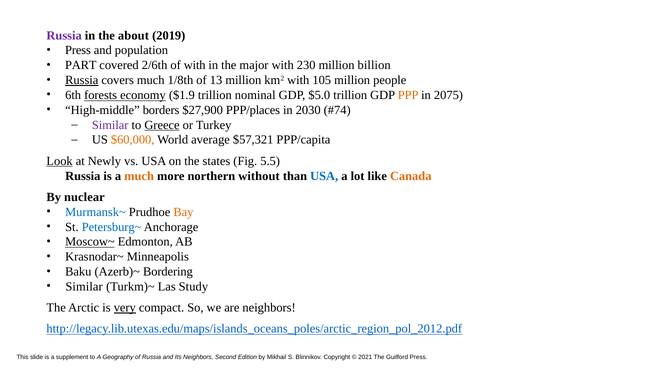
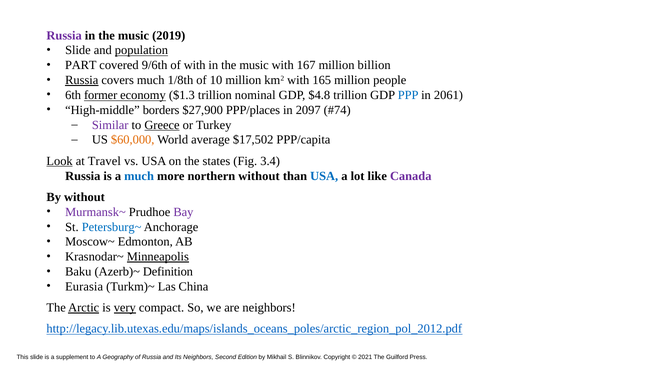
about at (133, 35): about -> music
Press at (78, 50): Press -> Slide
population underline: none -> present
2/6th: 2/6th -> 9/6th
major at (254, 65): major -> music
230: 230 -> 167
13: 13 -> 10
105: 105 -> 165
forests: forests -> former
$1.9: $1.9 -> $1.3
$5.0: $5.0 -> $4.8
PPP colour: orange -> blue
2075: 2075 -> 2061
2030: 2030 -> 2097
$57,321: $57,321 -> $17,502
Newly: Newly -> Travel
5.5: 5.5 -> 3.4
much at (139, 176) colour: orange -> blue
Canada colour: orange -> purple
By nuclear: nuclear -> without
Murmansk~ colour: blue -> purple
Bay colour: orange -> purple
Moscow~ underline: present -> none
Minneapolis underline: none -> present
Bordering: Bordering -> Definition
Similar at (84, 287): Similar -> Eurasia
Study: Study -> China
Arctic underline: none -> present
